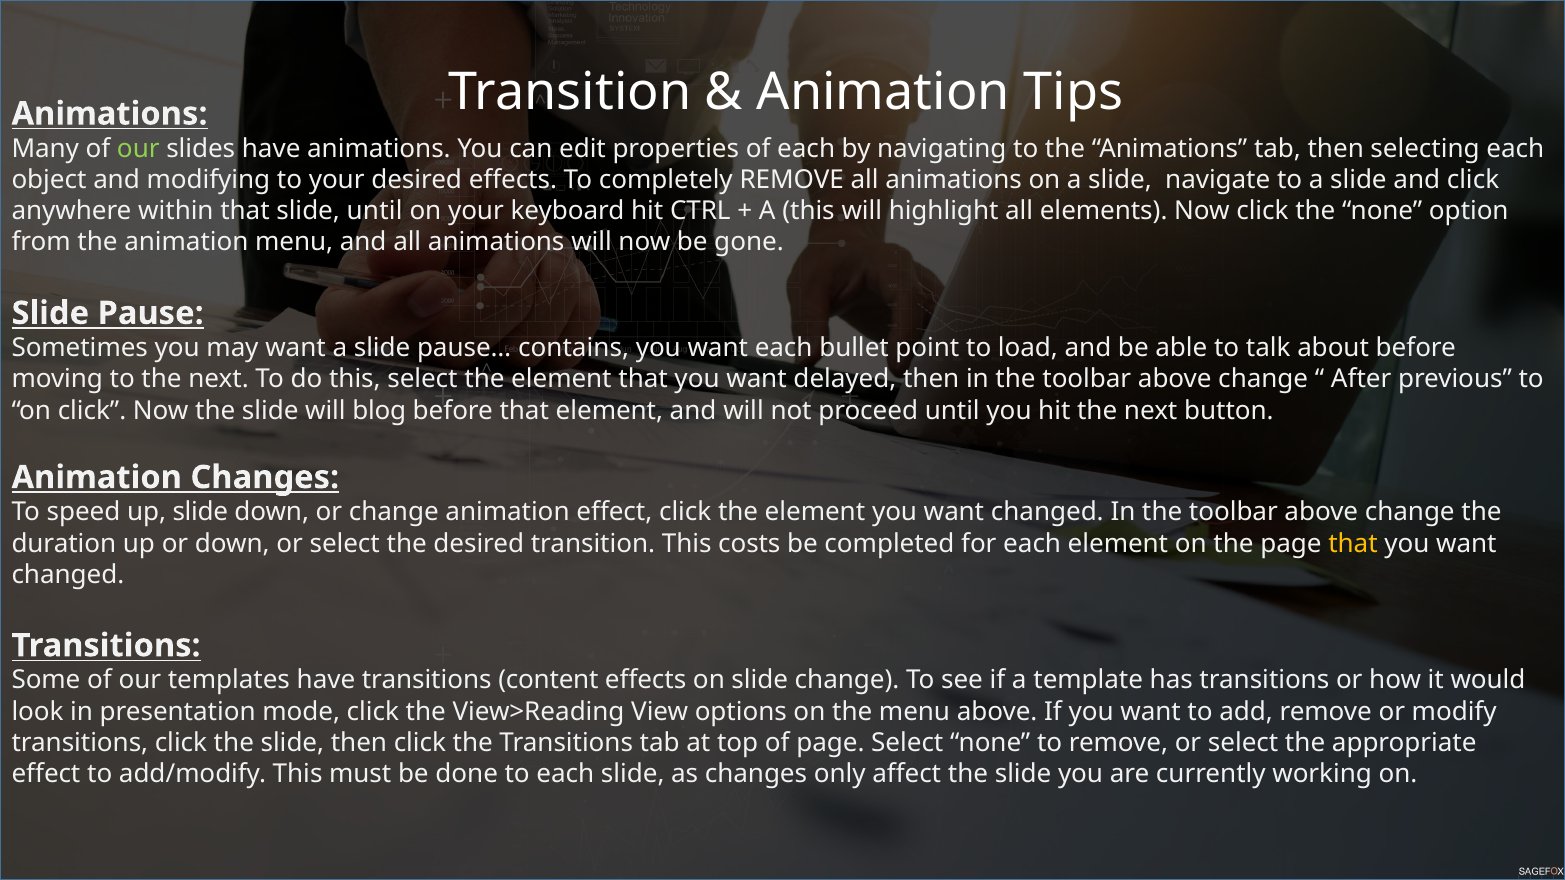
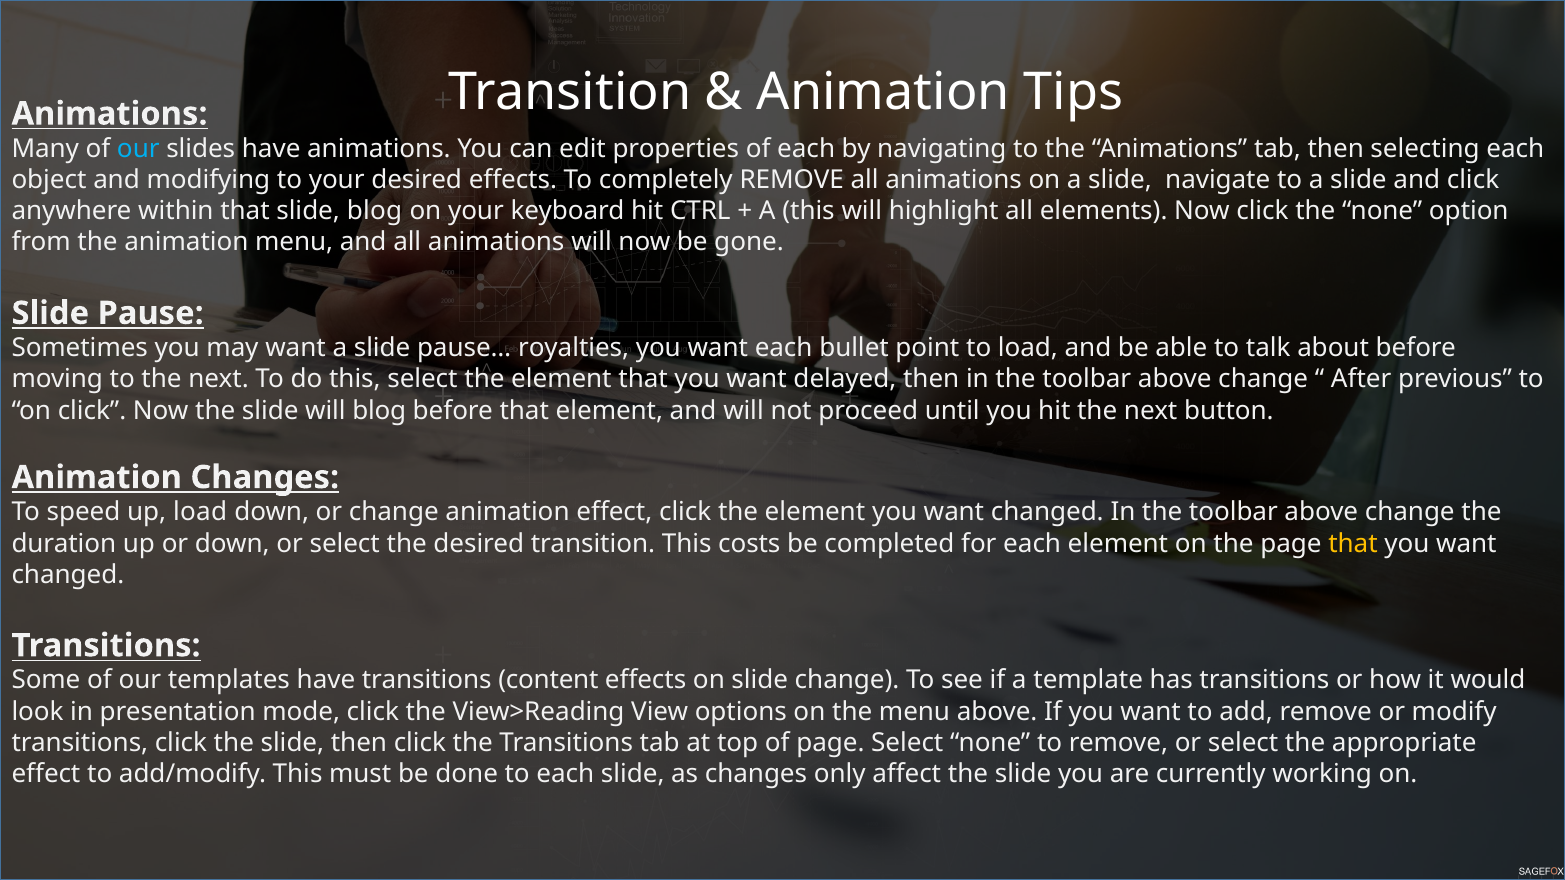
our at (138, 149) colour: light green -> light blue
slide until: until -> blog
contains: contains -> royalties
up slide: slide -> load
